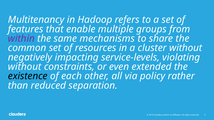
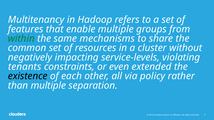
within colour: purple -> green
without at (25, 67): without -> tenants
than reduced: reduced -> multiple
